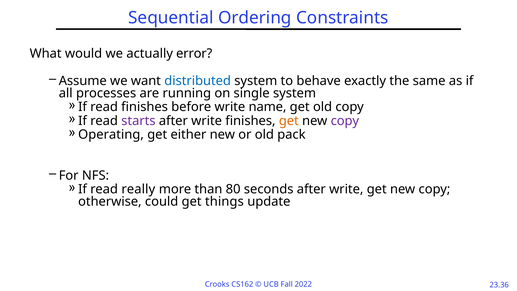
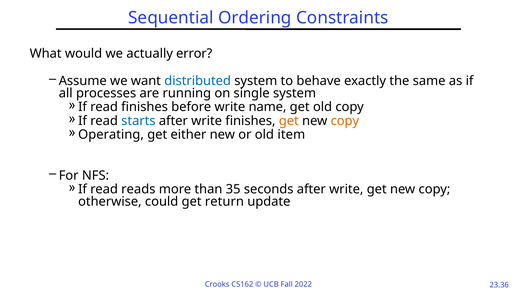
starts colour: purple -> blue
copy at (345, 121) colour: purple -> orange
pack: pack -> item
really: really -> reads
80: 80 -> 35
things: things -> return
